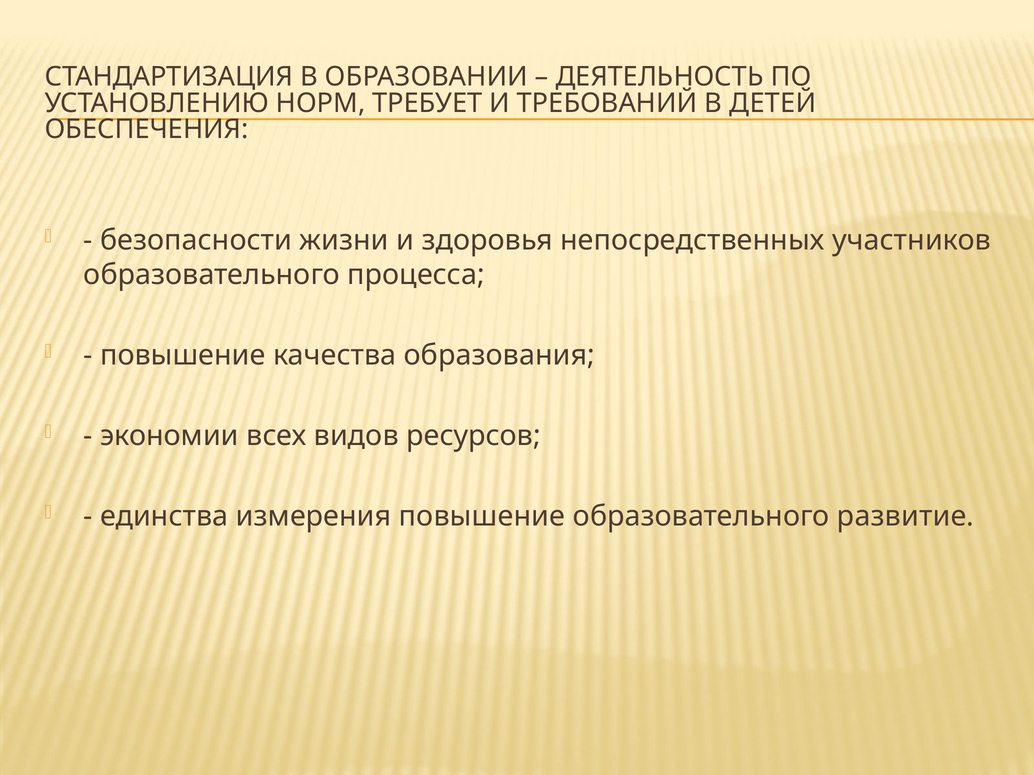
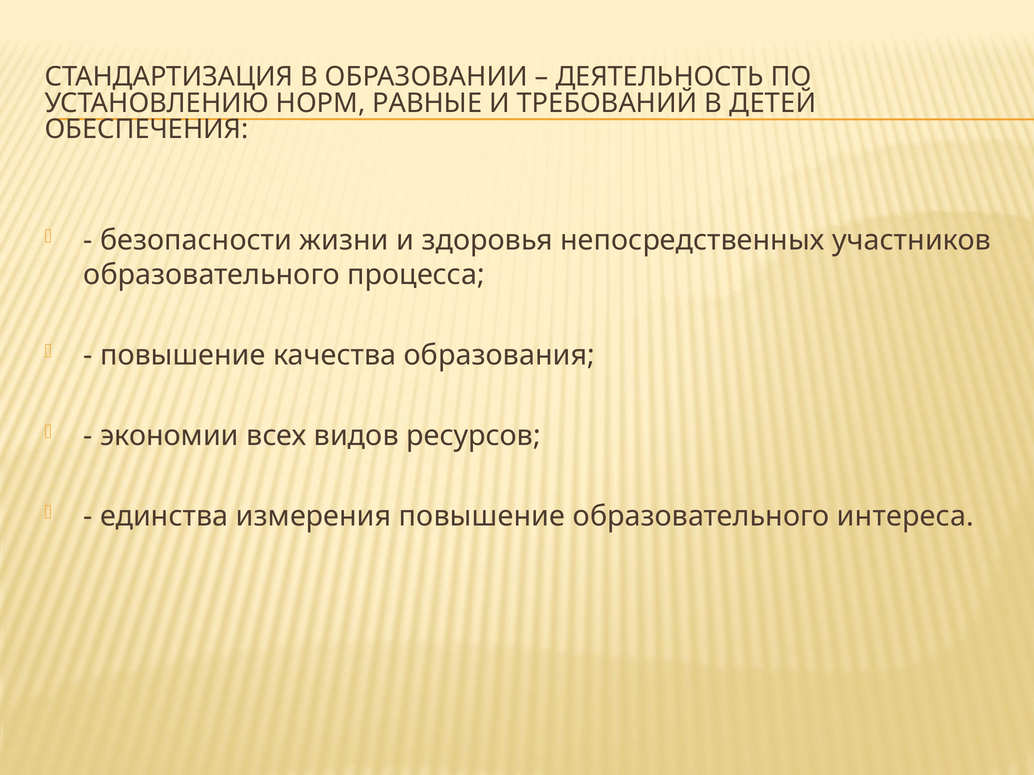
ТРЕБУЕТ: ТРЕБУЕТ -> РАВНЫЕ
развитие: развитие -> интереса
